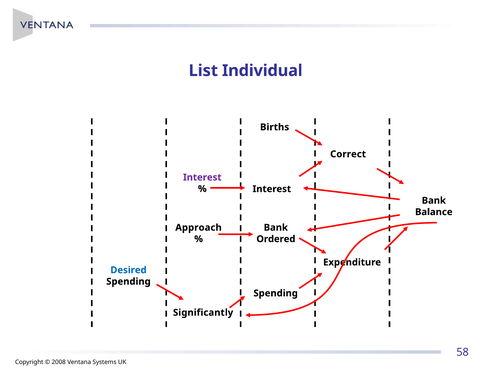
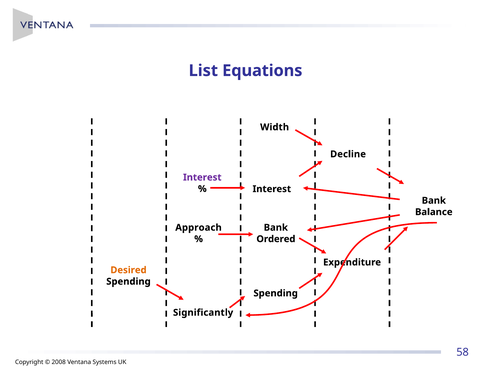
Individual: Individual -> Equations
Births: Births -> Width
Correct: Correct -> Decline
Desired colour: blue -> orange
